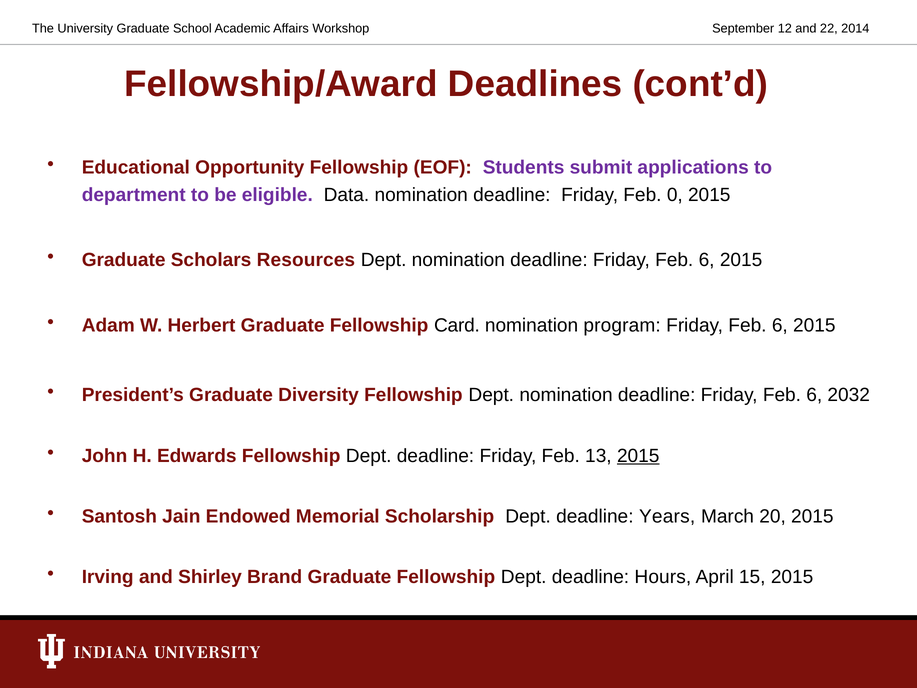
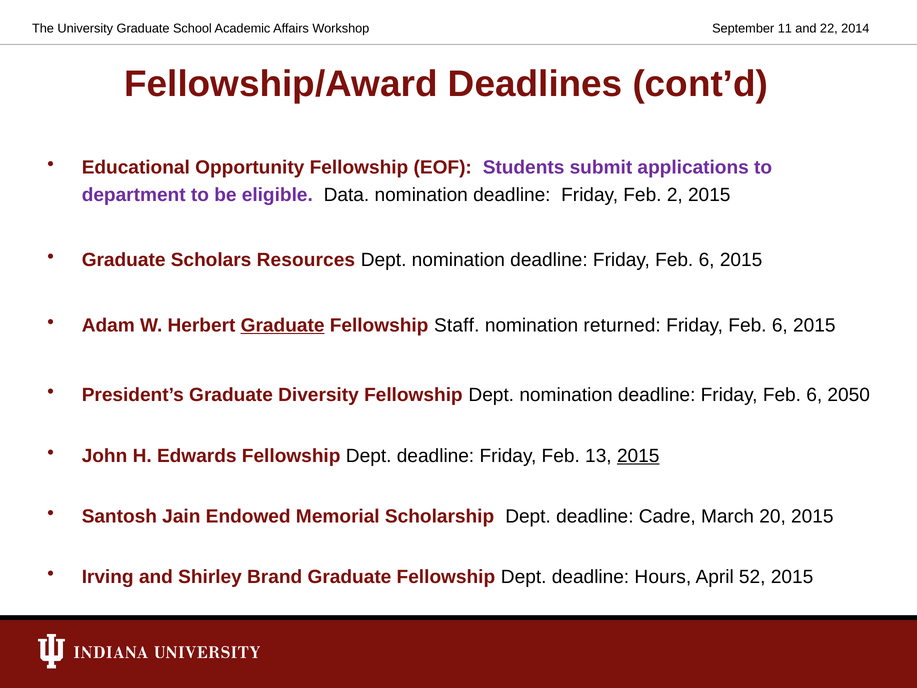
12: 12 -> 11
0: 0 -> 2
Graduate at (283, 325) underline: none -> present
Card: Card -> Staff
program: program -> returned
2032: 2032 -> 2050
Years: Years -> Cadre
15: 15 -> 52
